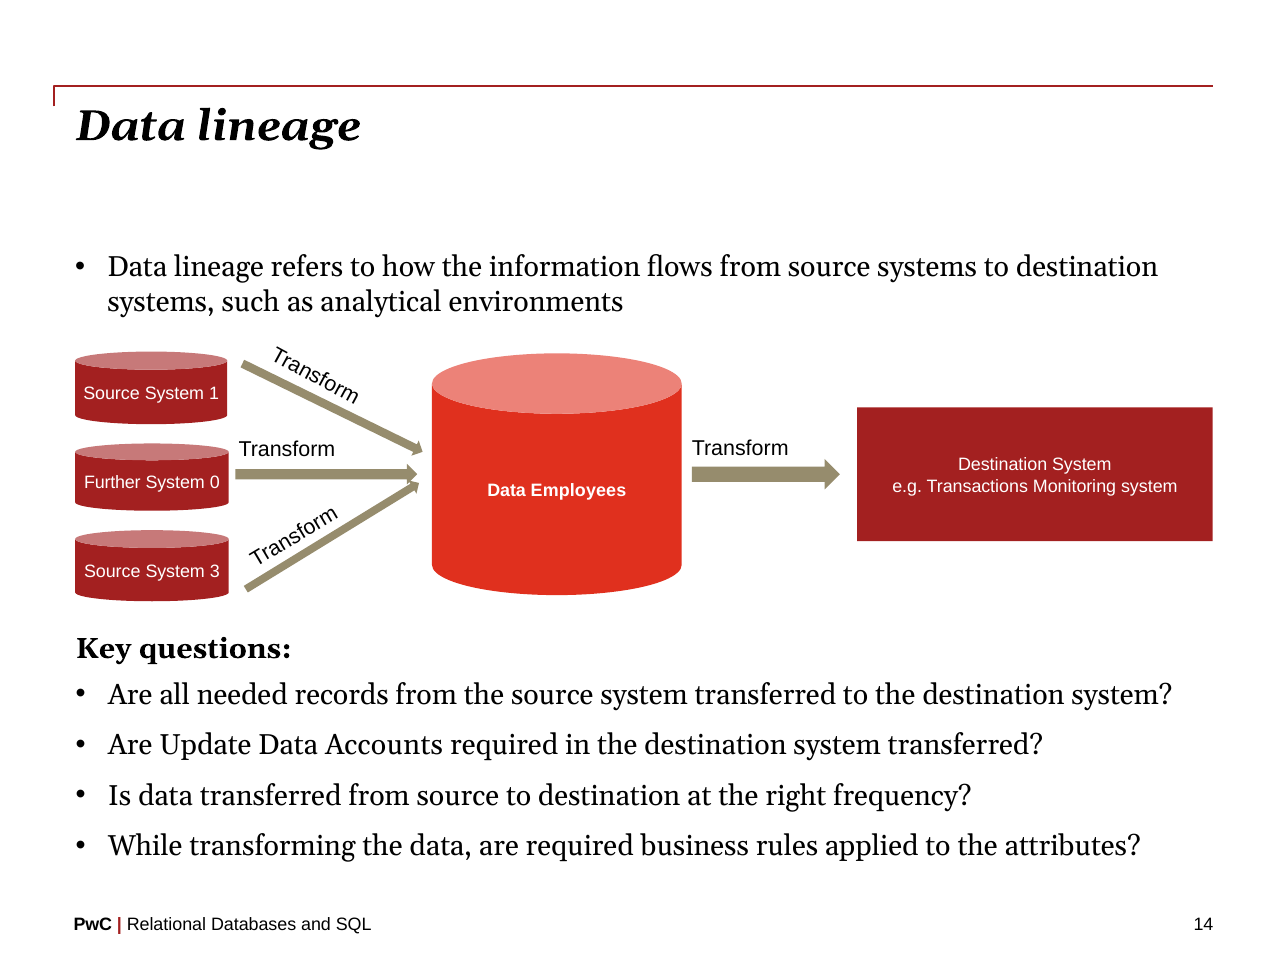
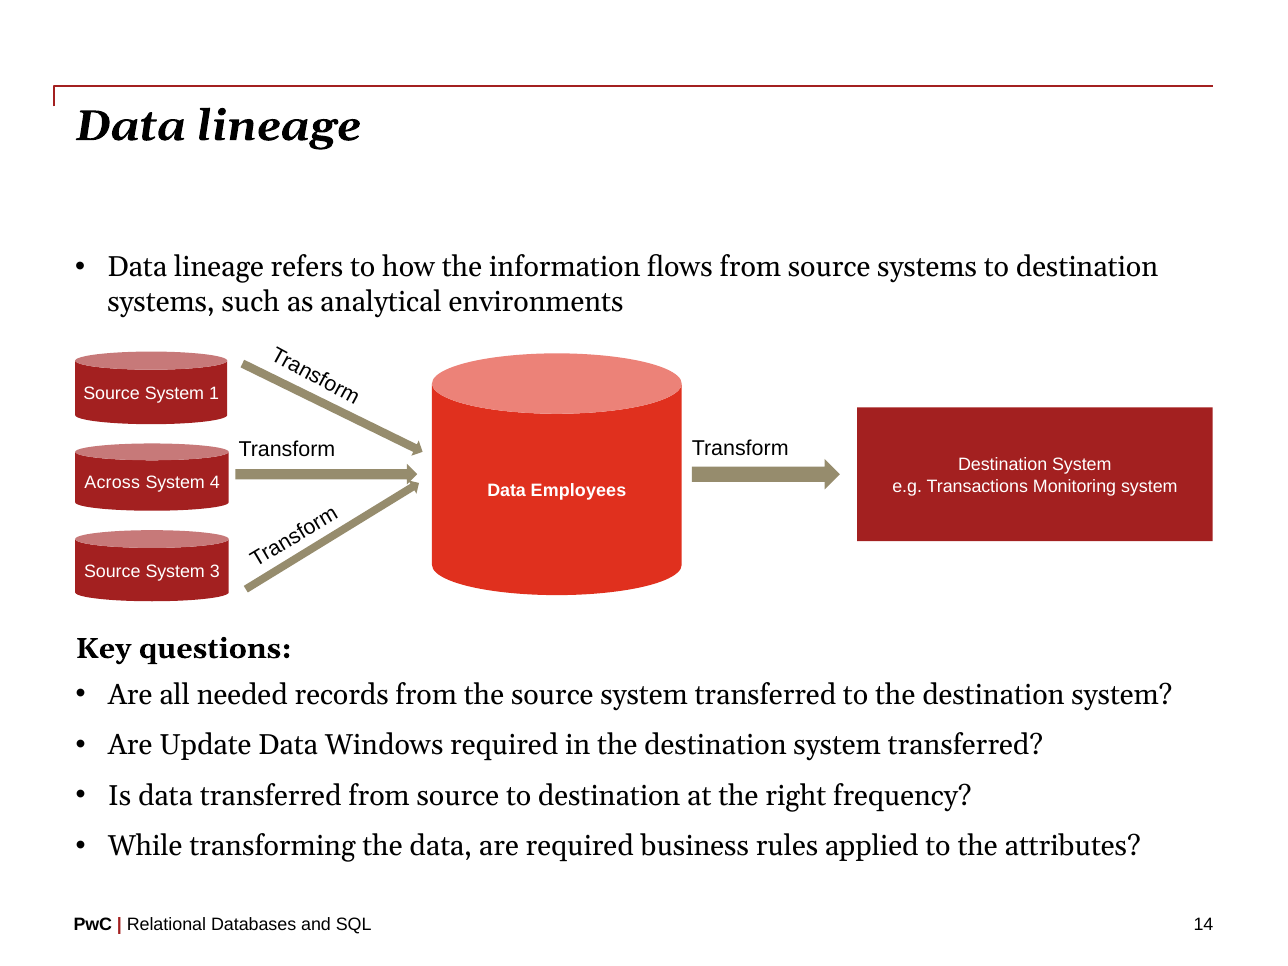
Further: Further -> Across
0: 0 -> 4
Accounts: Accounts -> Windows
